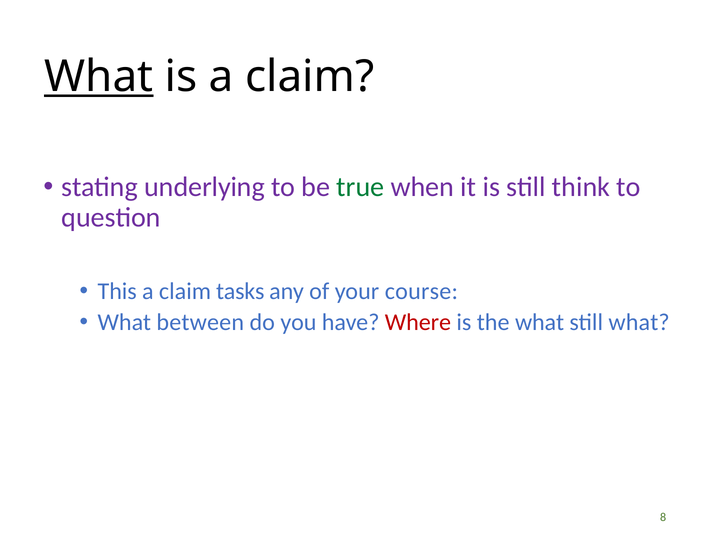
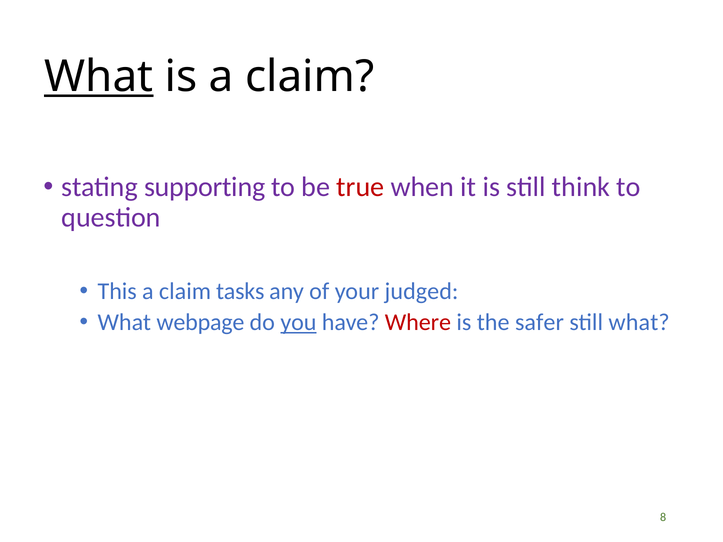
underlying: underlying -> supporting
true colour: green -> red
course: course -> judged
between: between -> webpage
you underline: none -> present
the what: what -> safer
